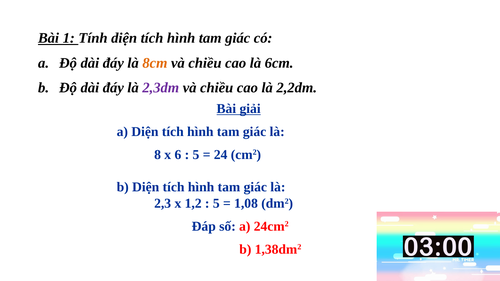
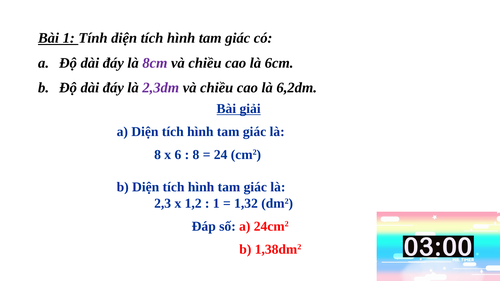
8cm colour: orange -> purple
2,2dm: 2,2dm -> 6,2dm
5 at (196, 155): 5 -> 8
5 at (216, 203): 5 -> 1
1,08: 1,08 -> 1,32
